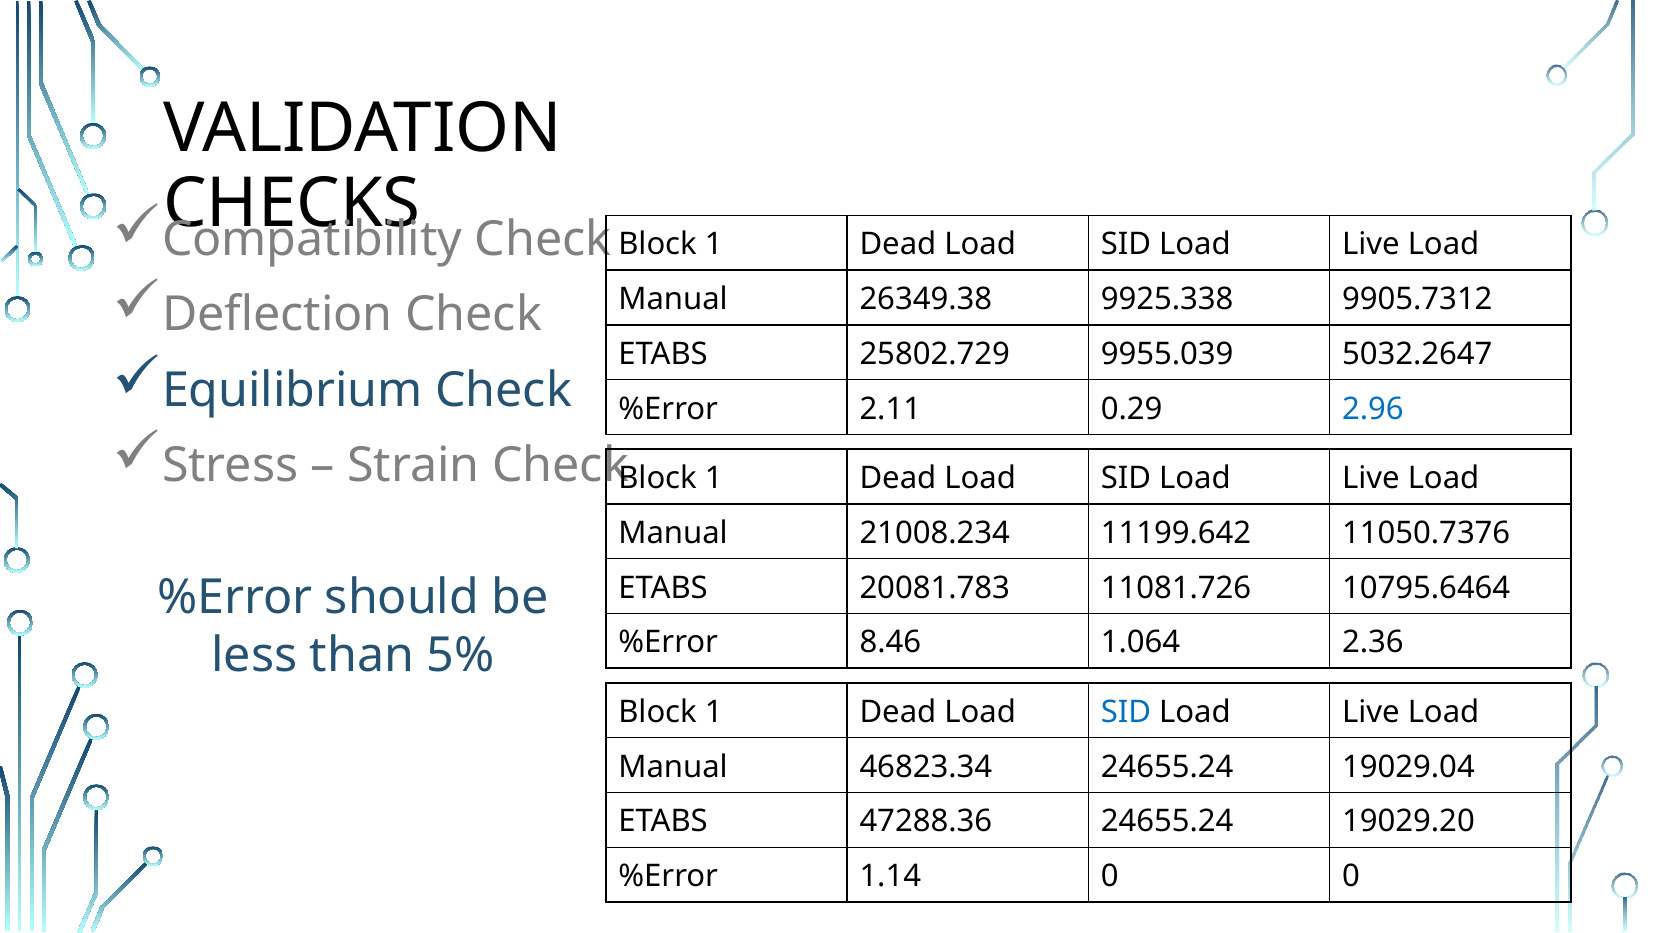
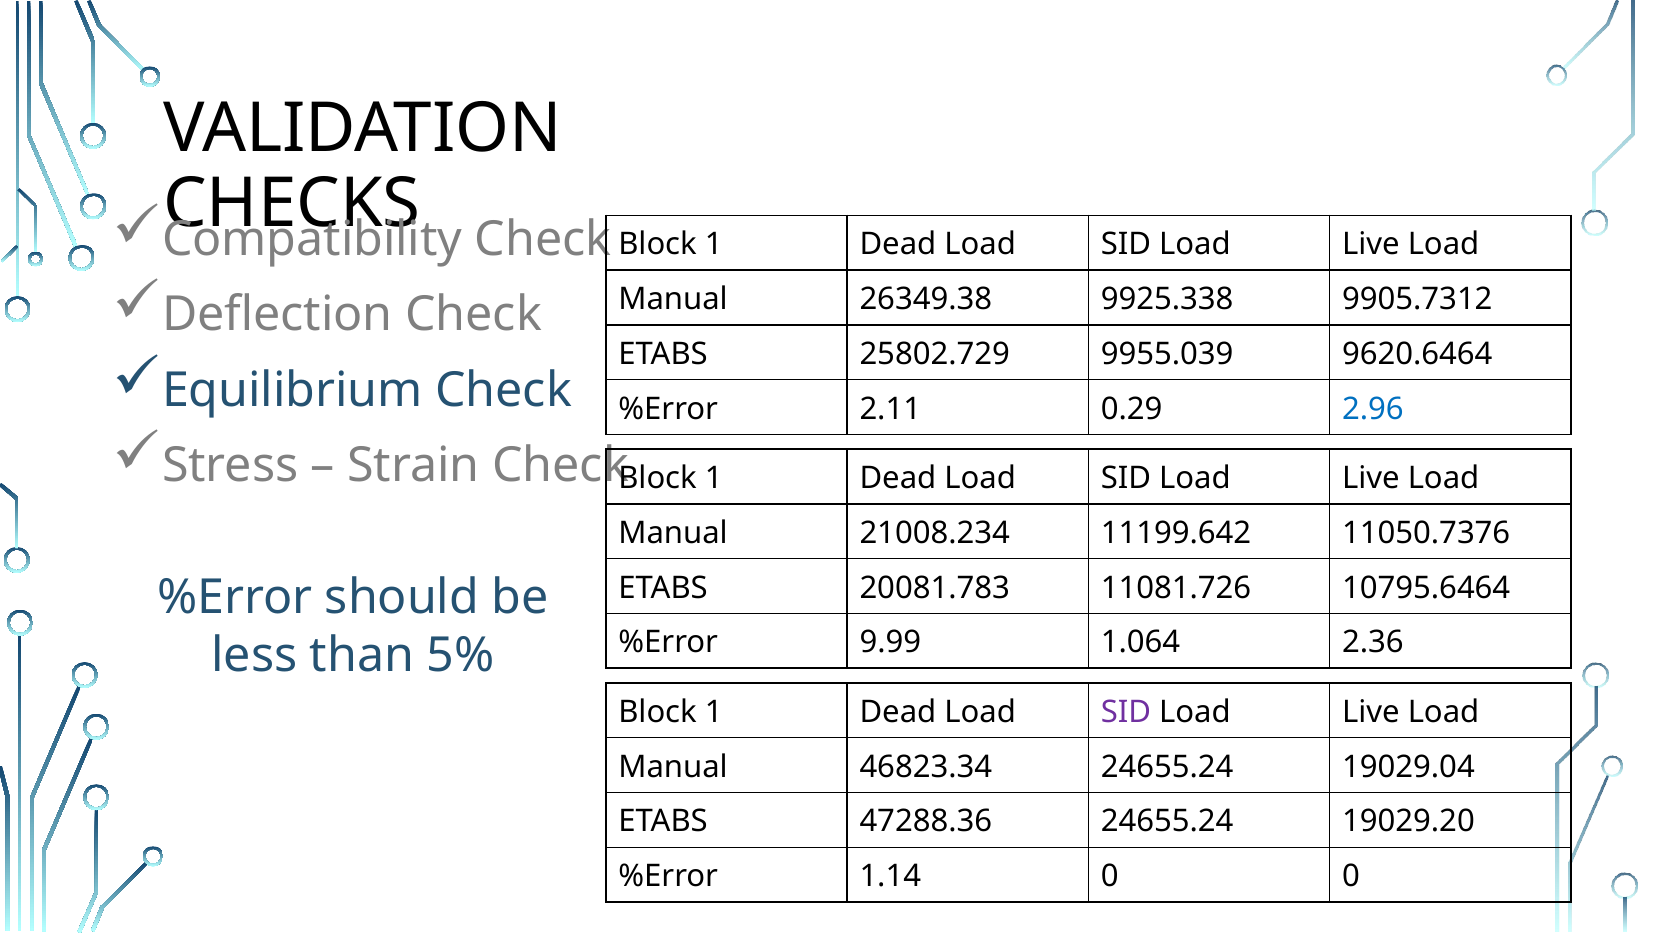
5032.2647: 5032.2647 -> 9620.6464
8.46: 8.46 -> 9.99
SID at (1126, 712) colour: blue -> purple
